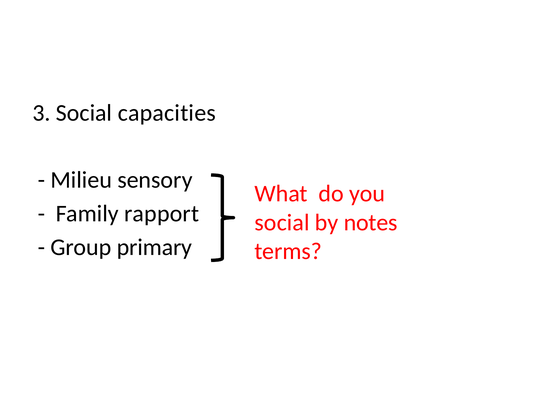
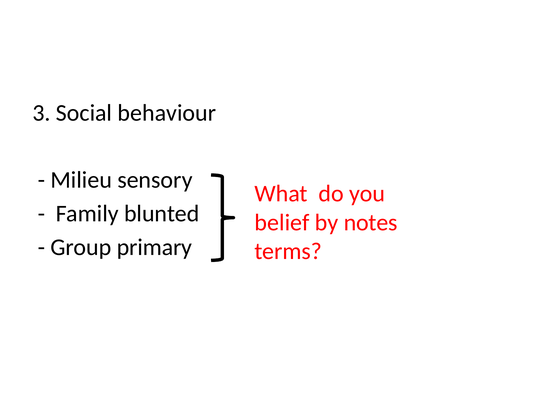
capacities: capacities -> behaviour
rapport: rapport -> blunted
social at (282, 223): social -> belief
